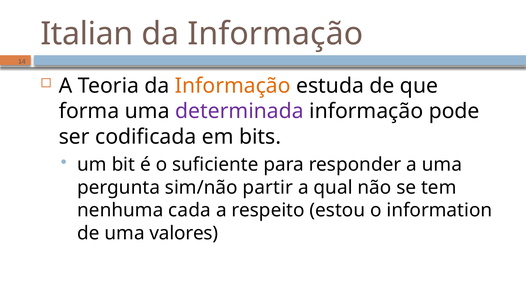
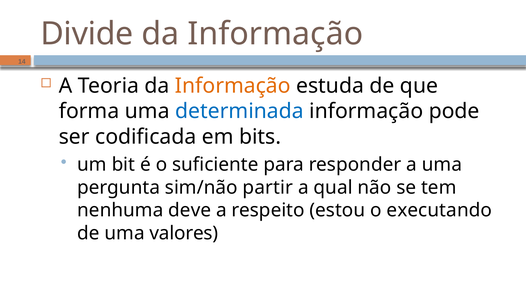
Italian: Italian -> Divide
determinada colour: purple -> blue
cada: cada -> deve
information: information -> executando
